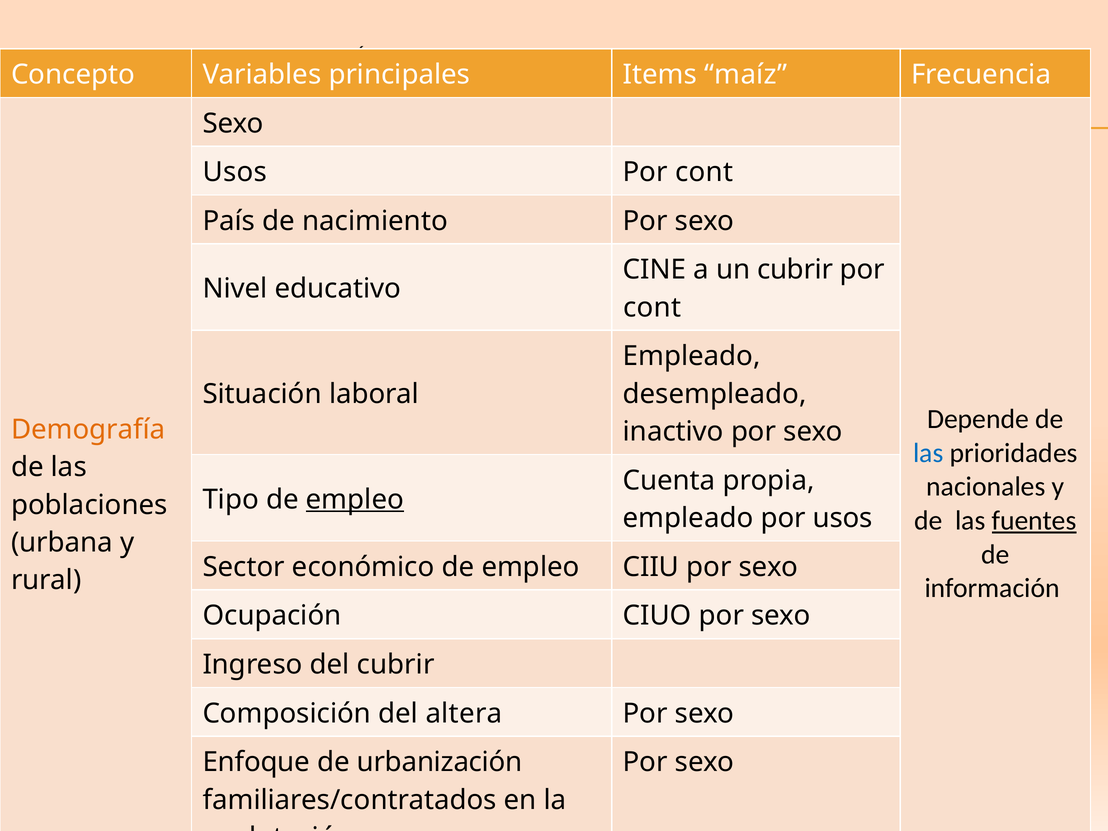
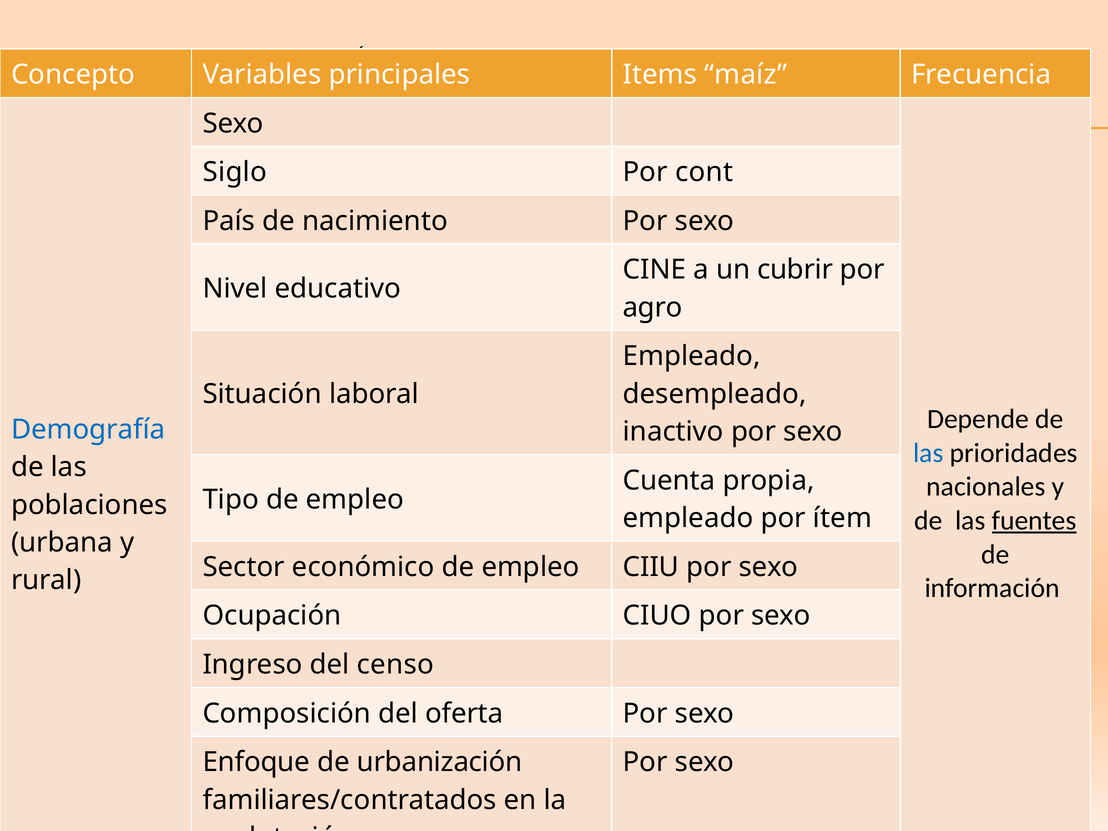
Usos at (235, 172): Usos -> Siglo
cont at (652, 308): cont -> agro
Demografía colour: orange -> blue
empleo at (355, 499) underline: present -> none
por usos: usos -> ítem
del cubrir: cubrir -> censo
altera: altera -> oferta
